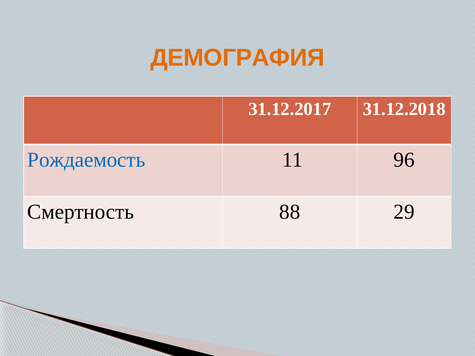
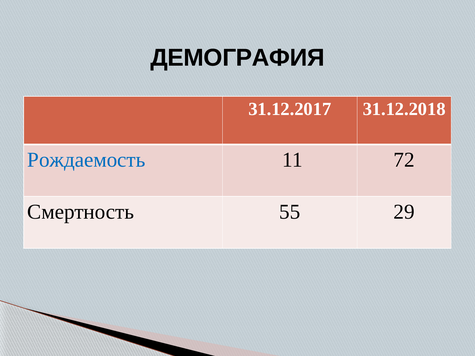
ДЕМОГРАФИЯ colour: orange -> black
96: 96 -> 72
88: 88 -> 55
